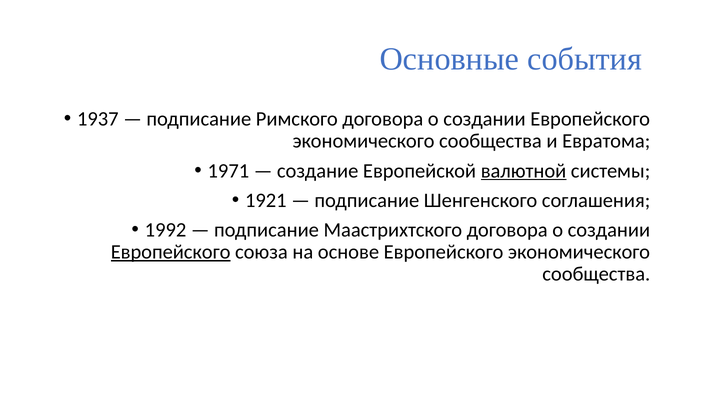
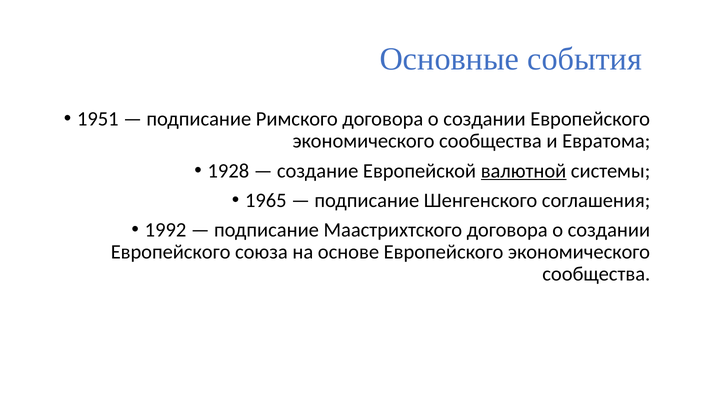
1937: 1937 -> 1951
1971: 1971 -> 1928
1921: 1921 -> 1965
Европейского at (171, 252) underline: present -> none
